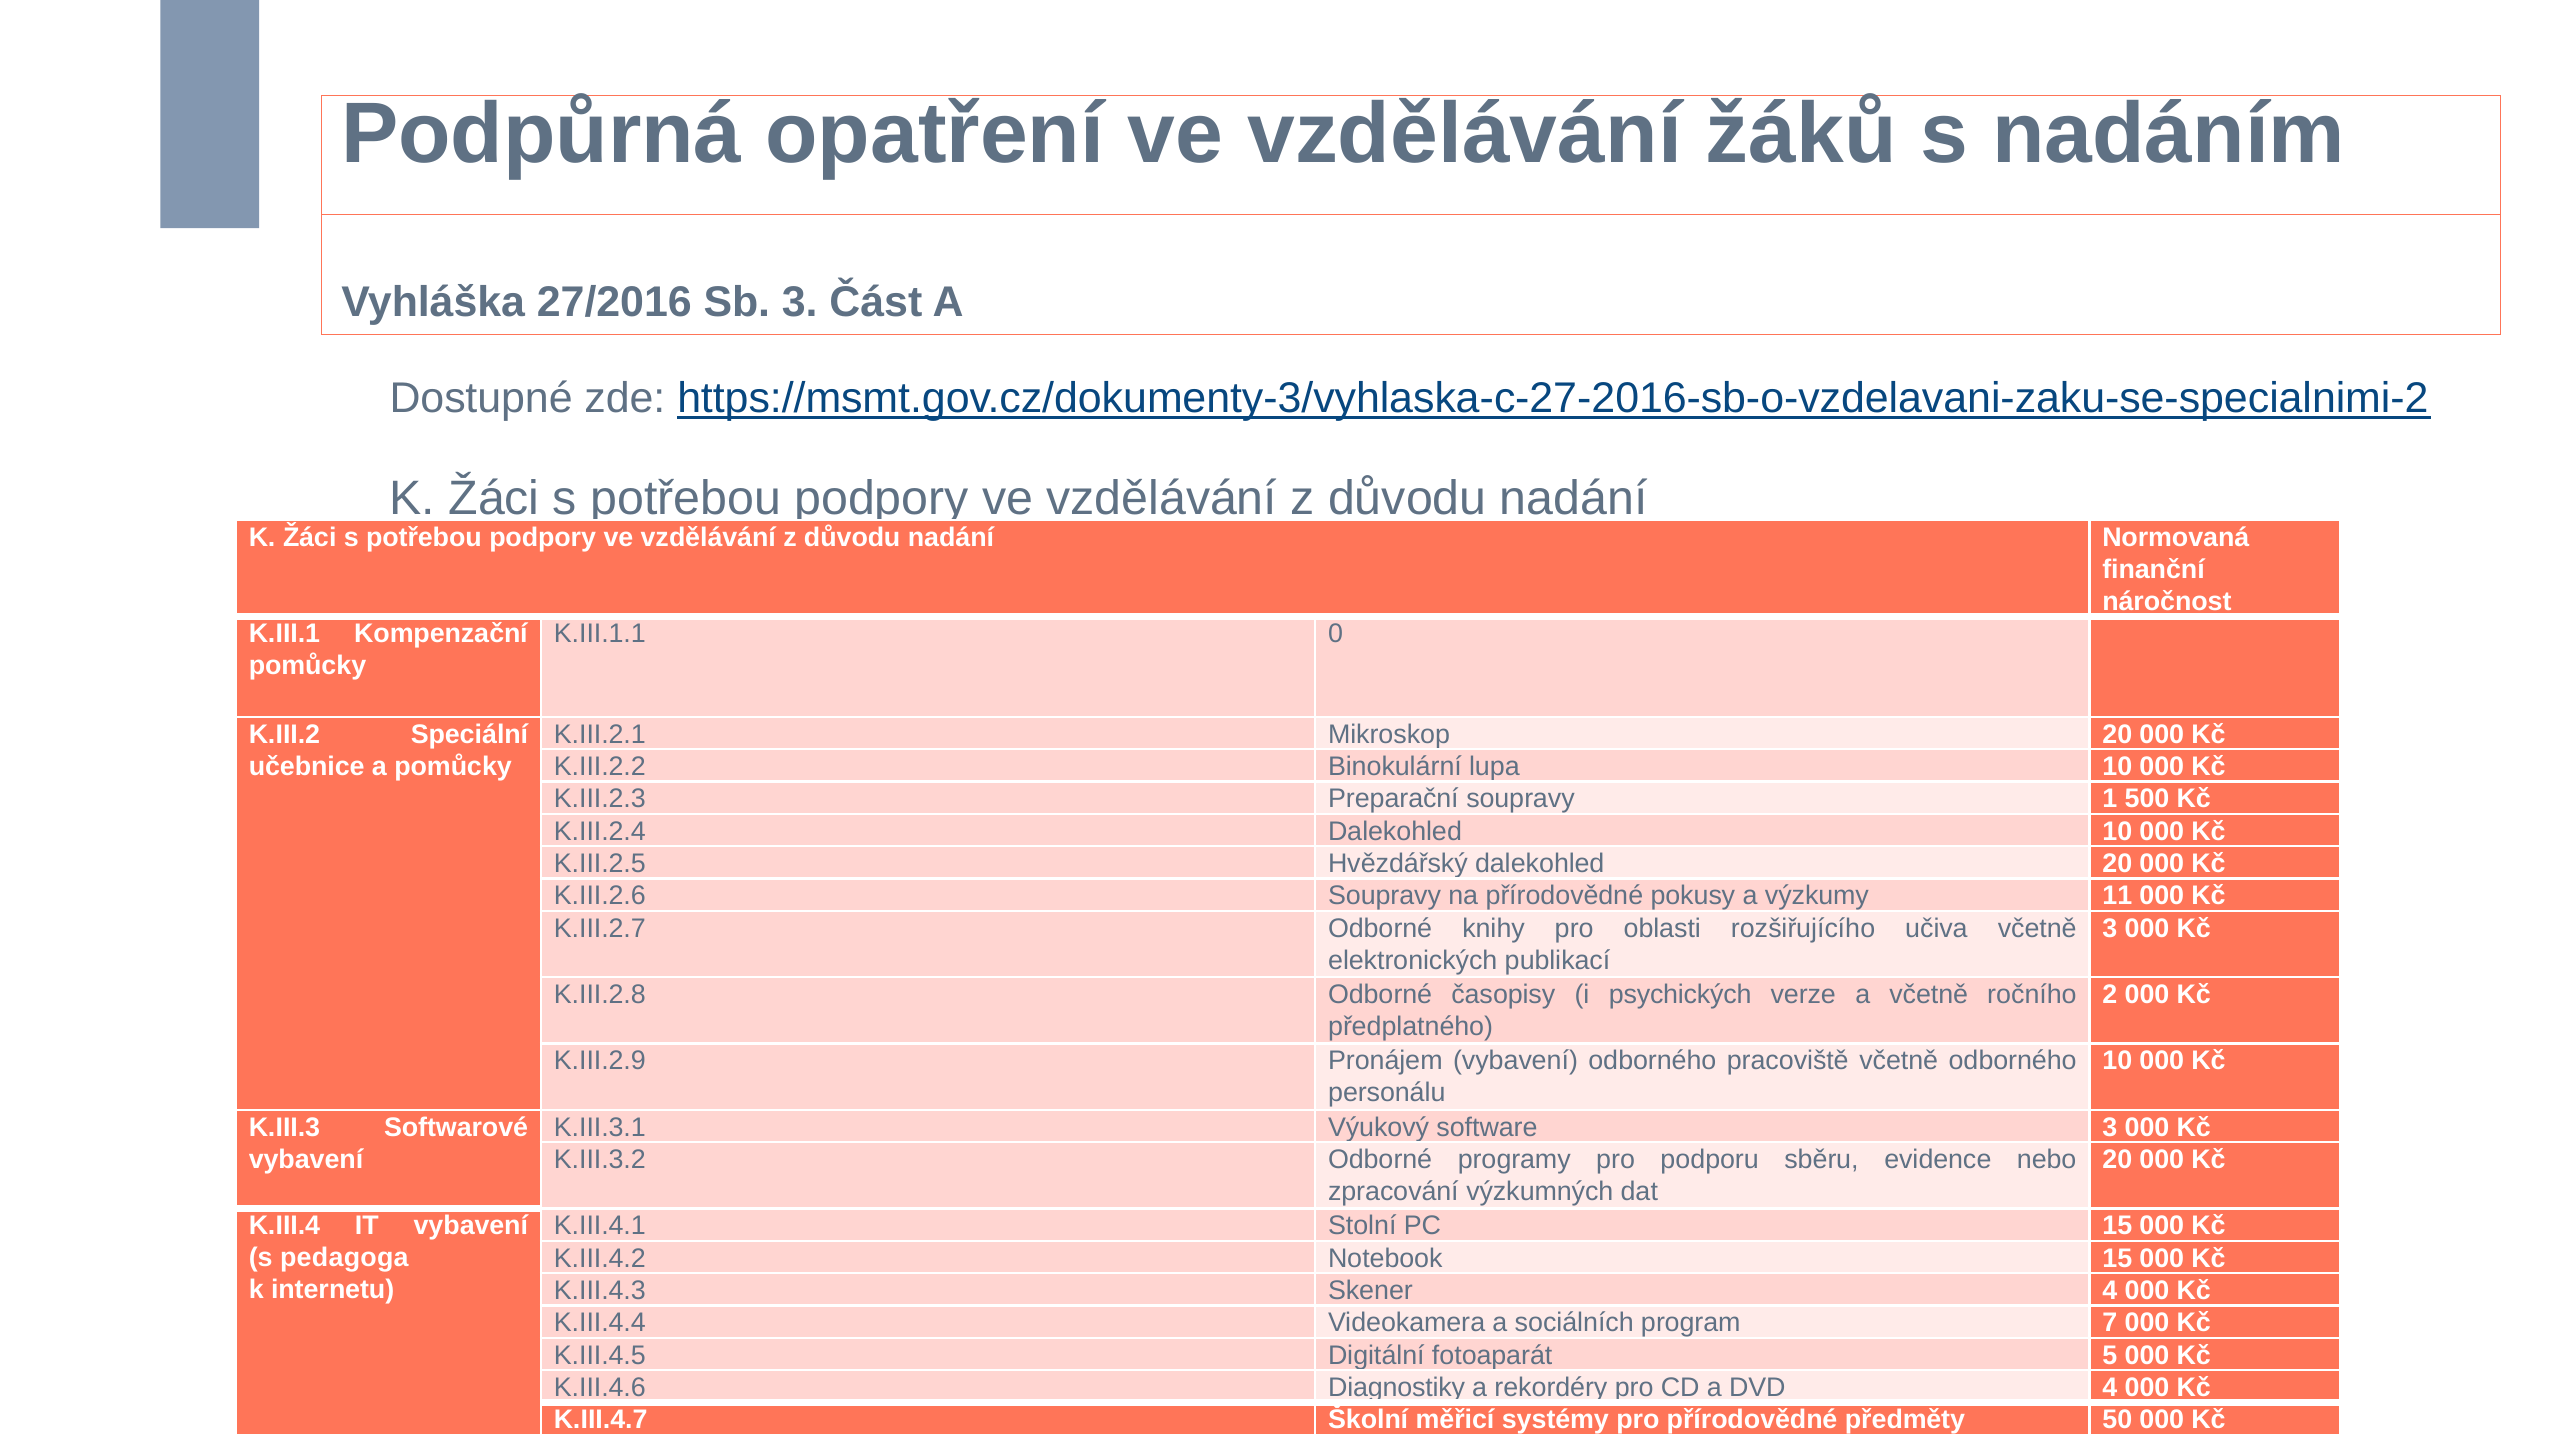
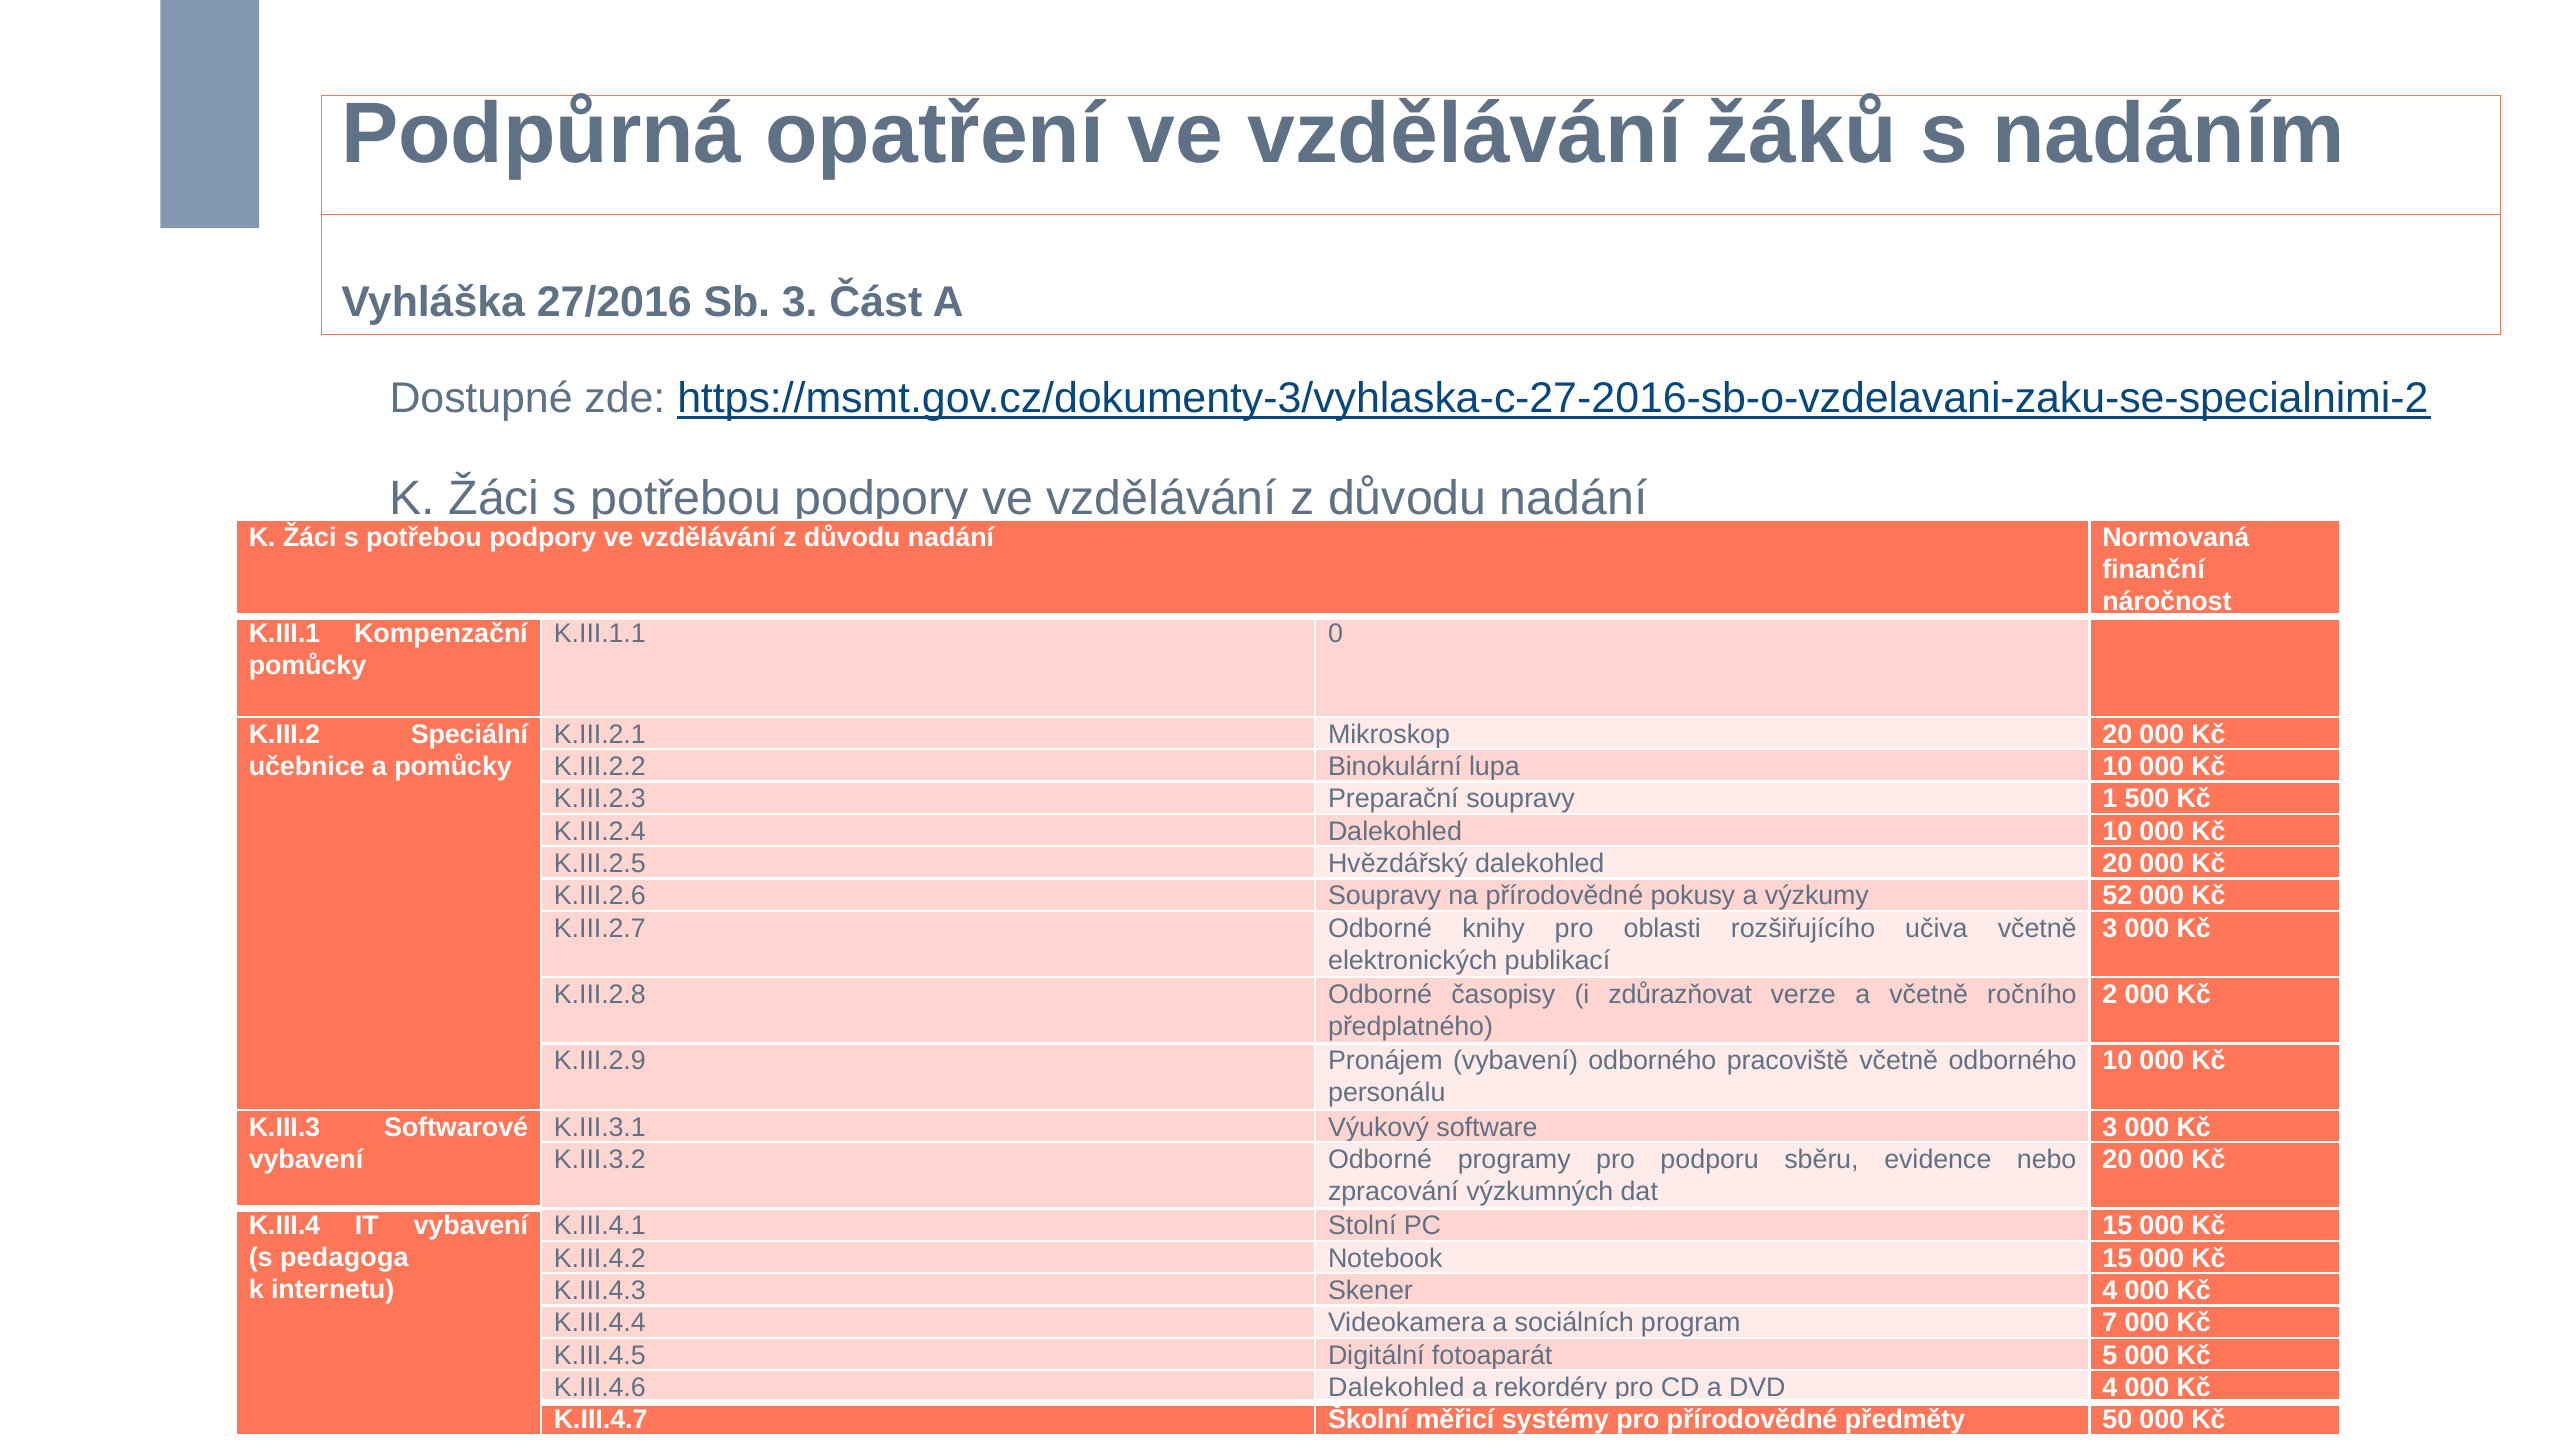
11: 11 -> 52
psychických: psychických -> zdůrazňovat
K.III.4.6 Diagnostiky: Diagnostiky -> Dalekohled
